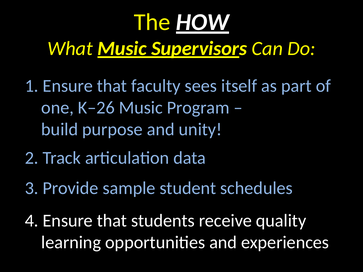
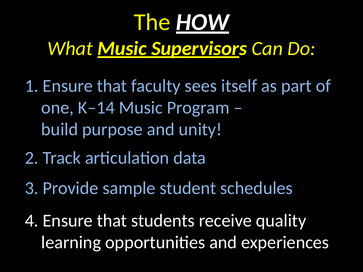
K–26: K–26 -> K–14
